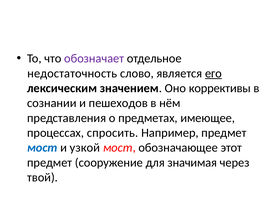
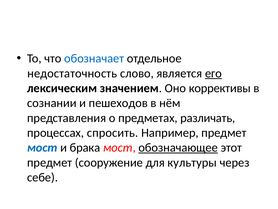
обозначает colour: purple -> blue
имеющее: имеющее -> различать
узкой: узкой -> брака
обозначающее underline: none -> present
значимая: значимая -> культуры
твой: твой -> себе
